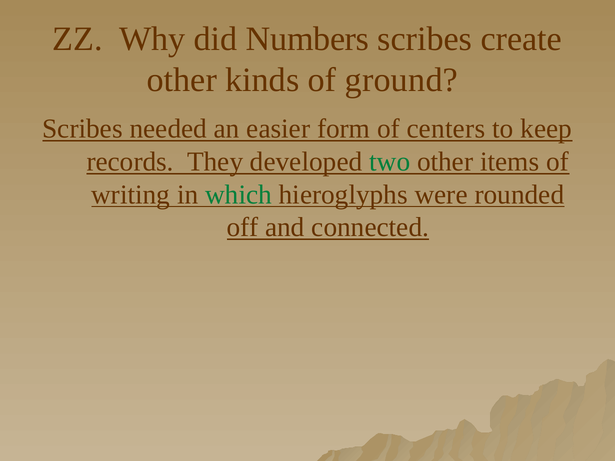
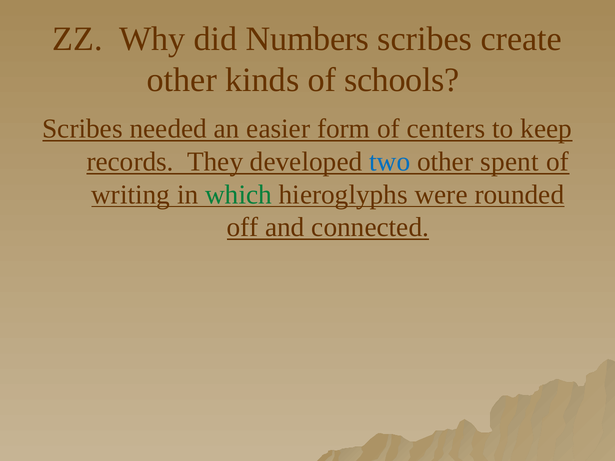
ground: ground -> schools
two colour: green -> blue
items: items -> spent
